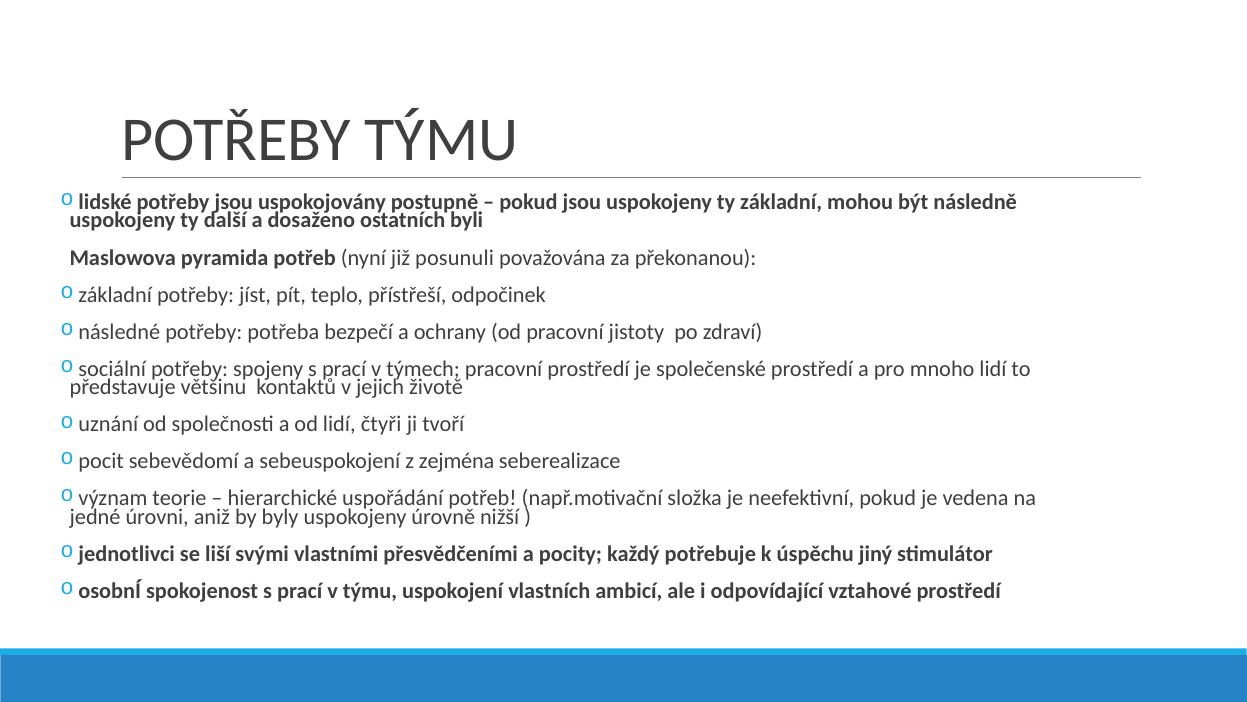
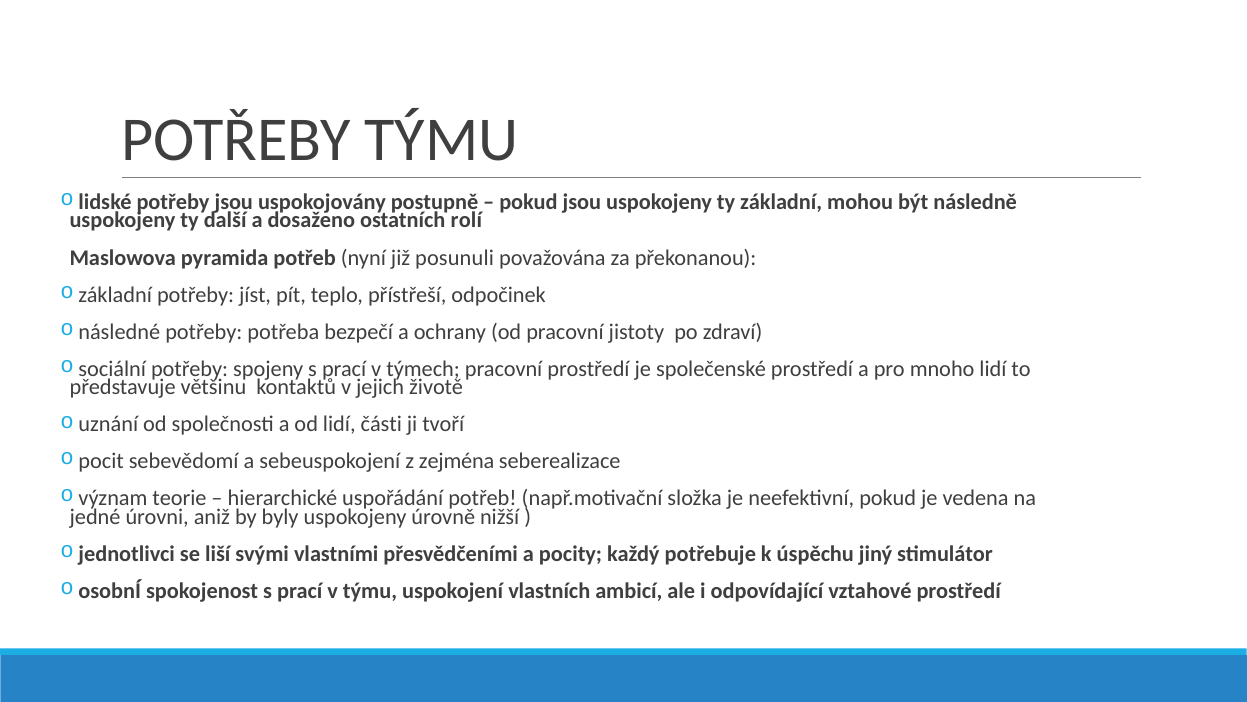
byli: byli -> rolí
čtyři: čtyři -> části
